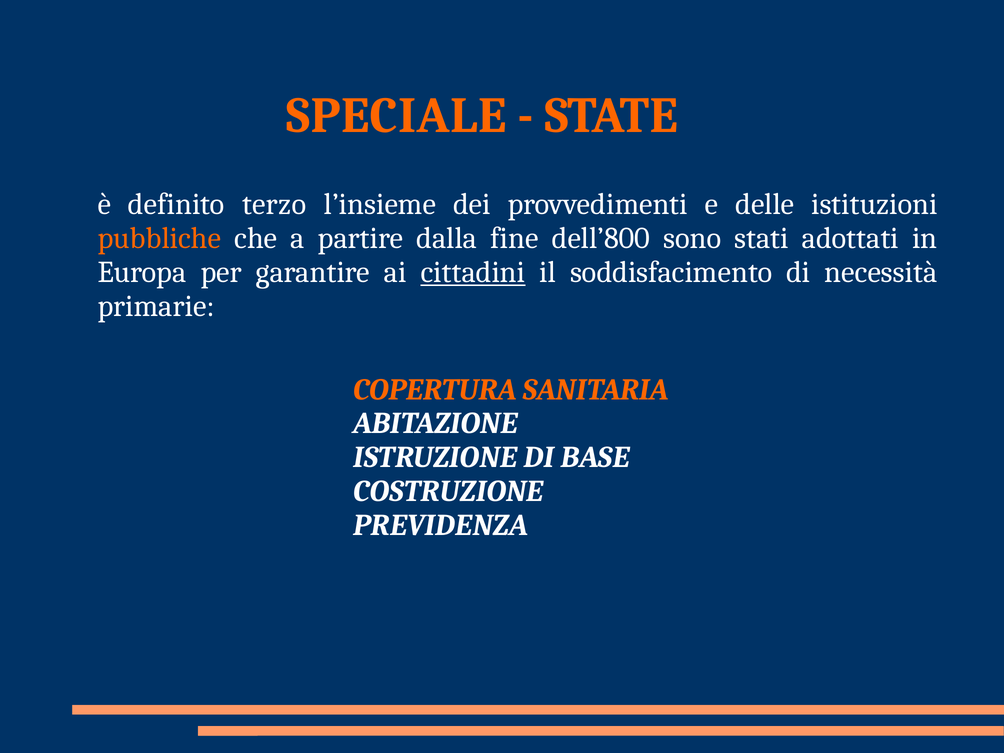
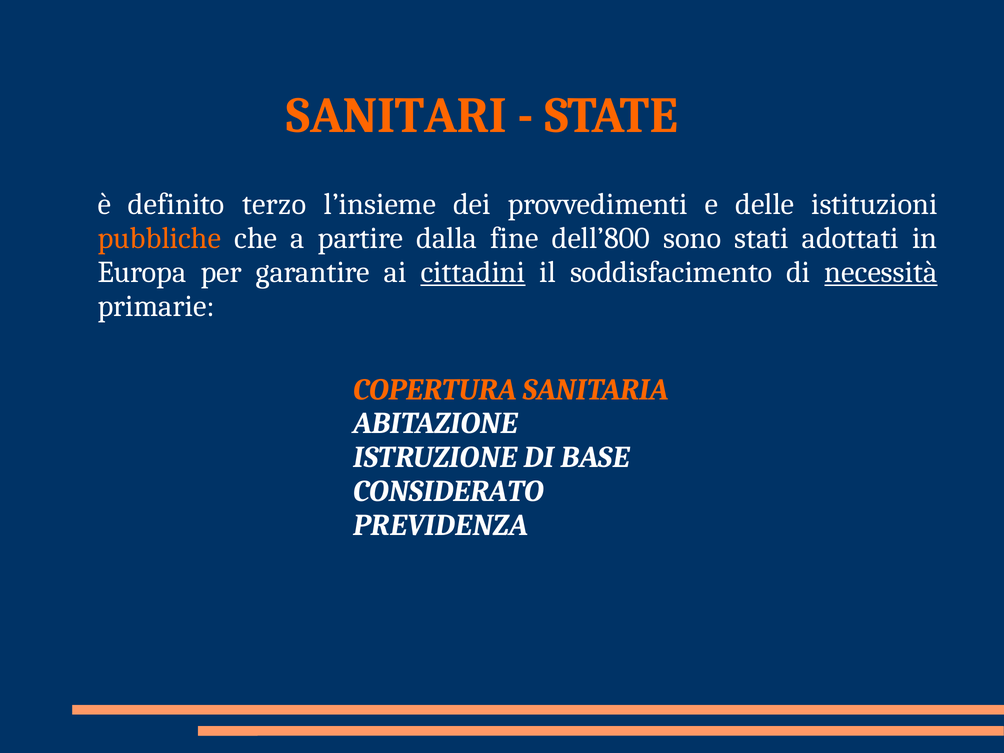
SPECIALE: SPECIALE -> SANITARI
necessità underline: none -> present
COSTRUZIONE: COSTRUZIONE -> CONSIDERATO
